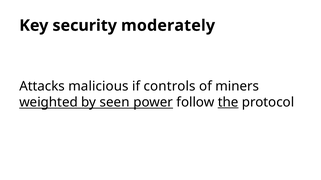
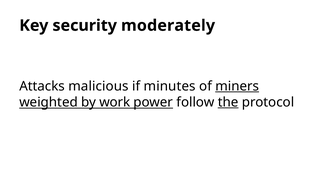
controls: controls -> minutes
miners underline: none -> present
seen: seen -> work
